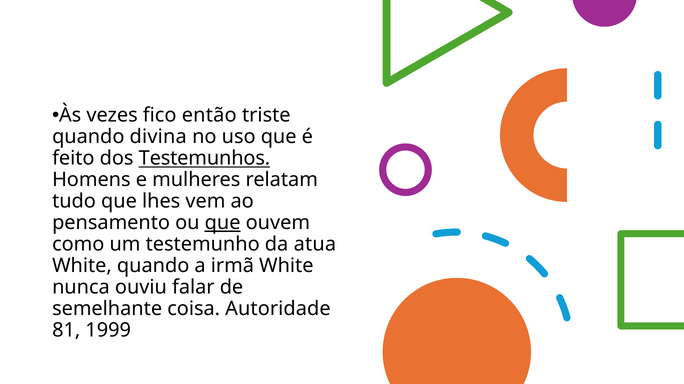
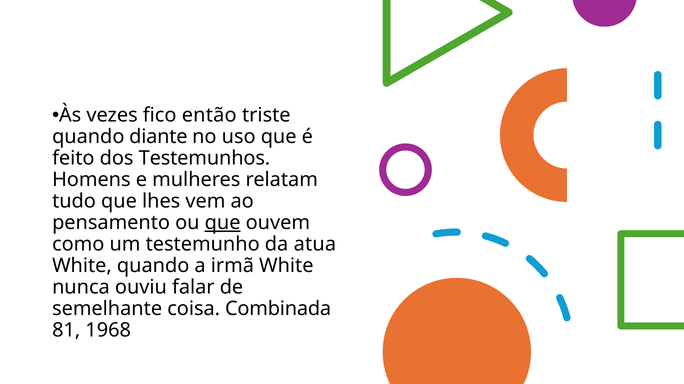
divina: divina -> diante
Testemunhos underline: present -> none
Autoridade: Autoridade -> Combinada
1999: 1999 -> 1968
